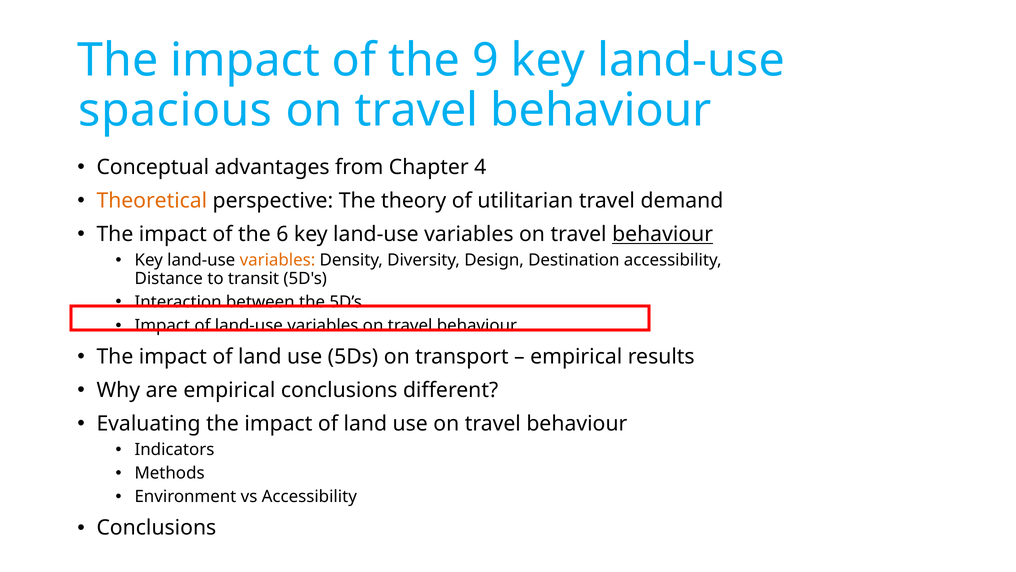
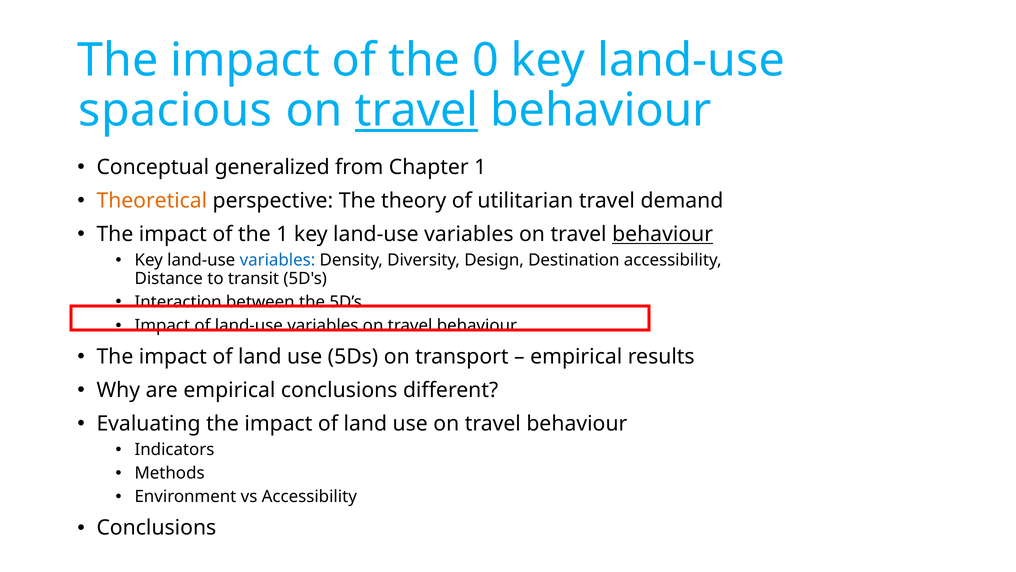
9: 9 -> 0
travel at (417, 110) underline: none -> present
advantages: advantages -> generalized
Chapter 4: 4 -> 1
the 6: 6 -> 1
variables at (277, 260) colour: orange -> blue
